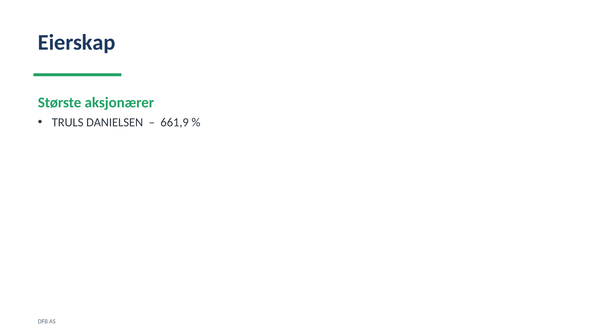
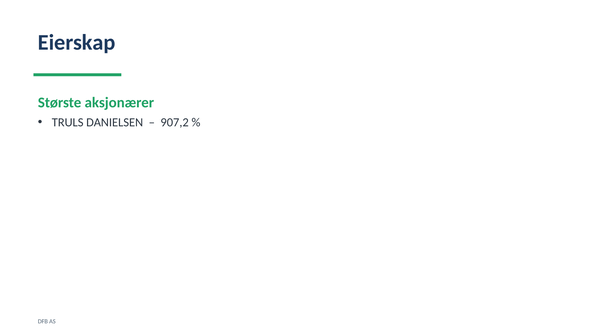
661,9: 661,9 -> 907,2
